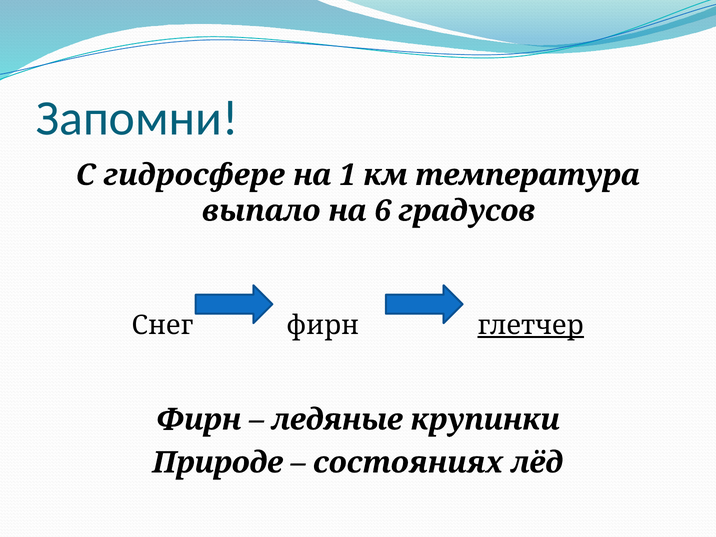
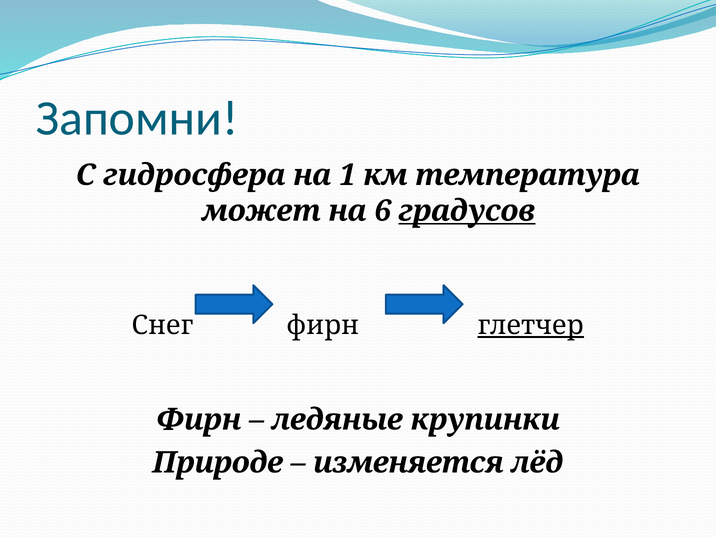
гидросфере: гидросфере -> гидросфера
выпало: выпало -> может
градусов underline: none -> present
состояниях: состояниях -> изменяется
